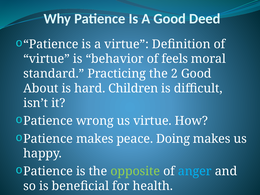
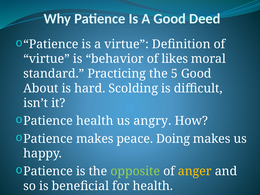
feels: feels -> likes
2: 2 -> 5
Children: Children -> Scolding
Patience wrong: wrong -> health
us virtue: virtue -> angry
anger colour: light blue -> yellow
